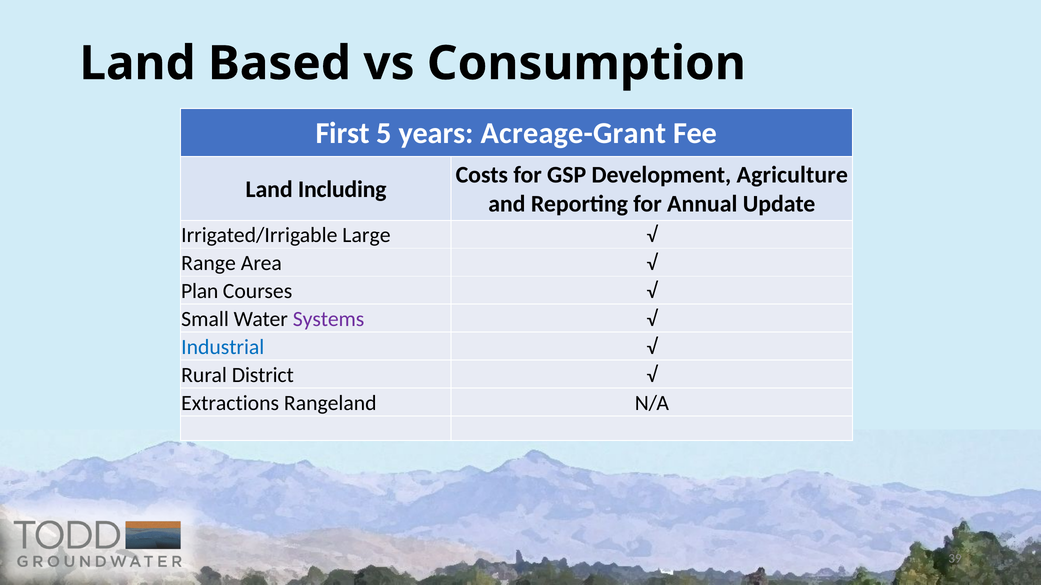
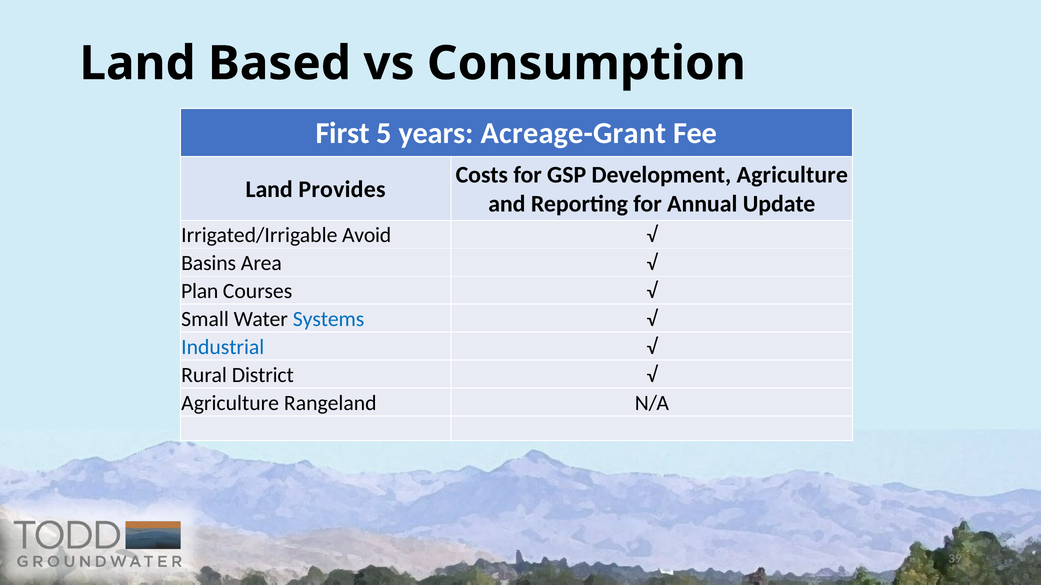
Including: Including -> Provides
Large: Large -> Avoid
Range: Range -> Basins
Systems colour: purple -> blue
Extractions at (230, 403): Extractions -> Agriculture
